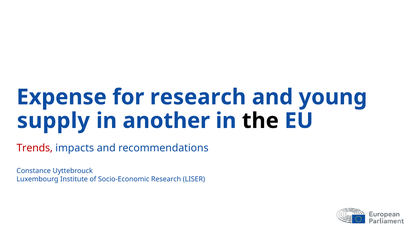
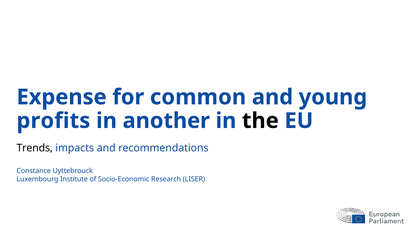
for research: research -> common
supply: supply -> profits
Trends colour: red -> black
